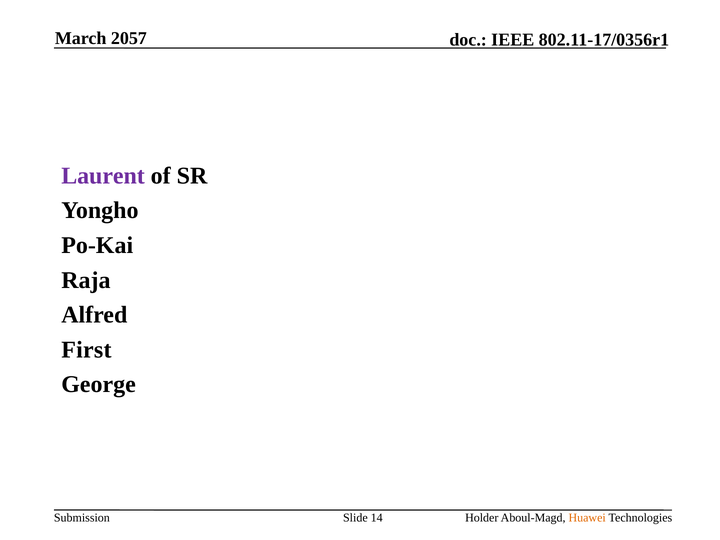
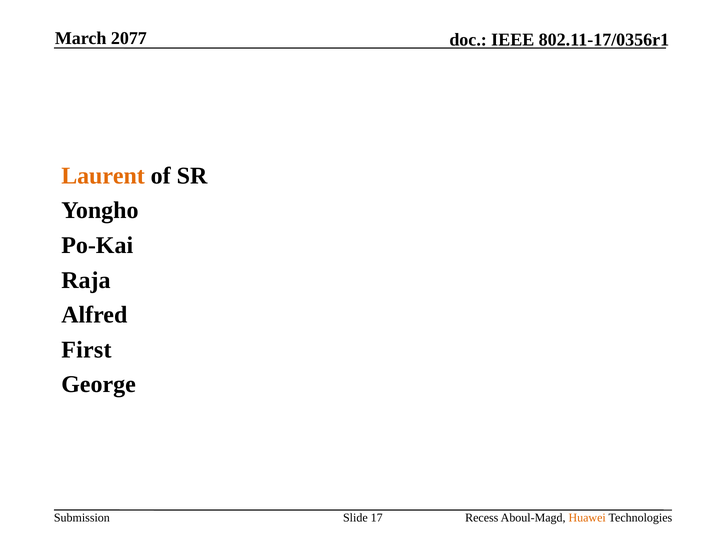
2057: 2057 -> 2077
Laurent colour: purple -> orange
14: 14 -> 17
Holder: Holder -> Recess
